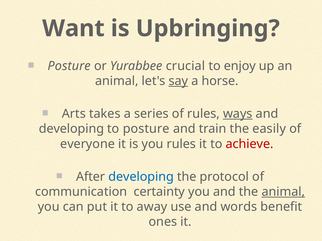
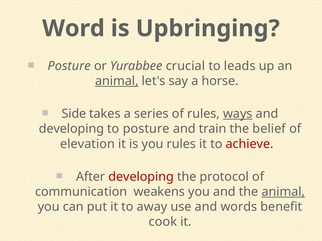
Want: Want -> Word
enjoy: enjoy -> leads
animal at (117, 81) underline: none -> present
say underline: present -> none
Arts: Arts -> Side
easily: easily -> belief
everyone: everyone -> elevation
developing at (141, 177) colour: blue -> red
certainty: certainty -> weakens
ones: ones -> cook
